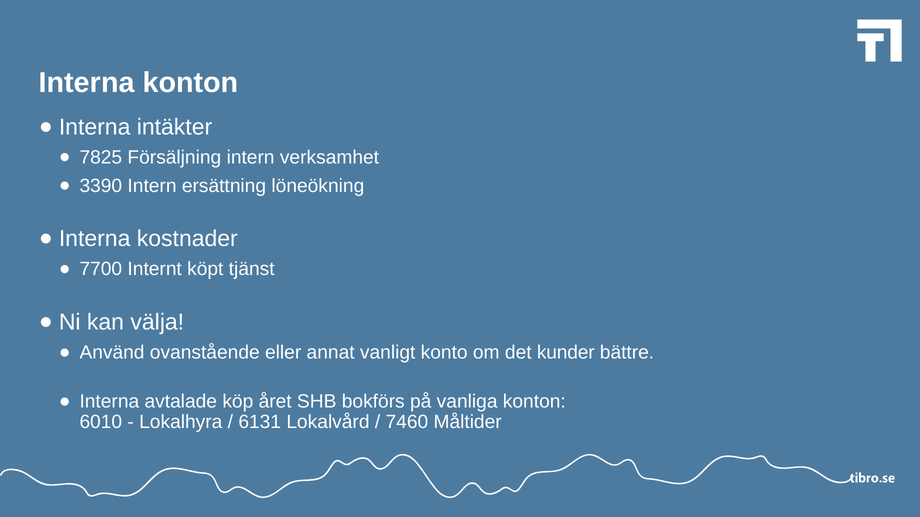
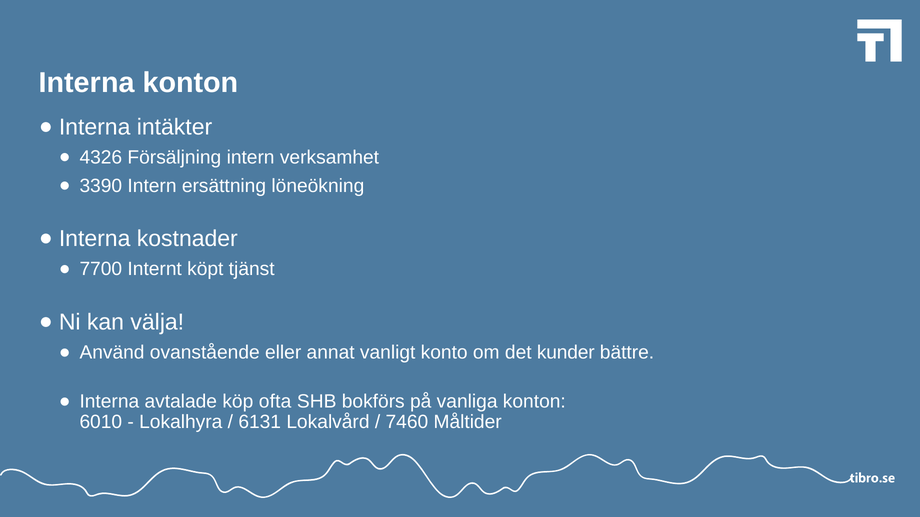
7825: 7825 -> 4326
året: året -> ofta
